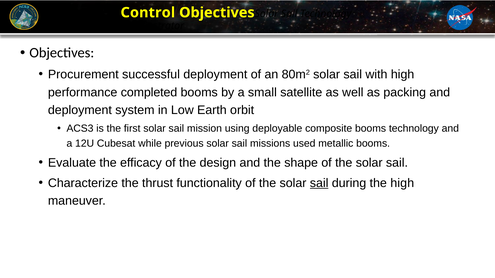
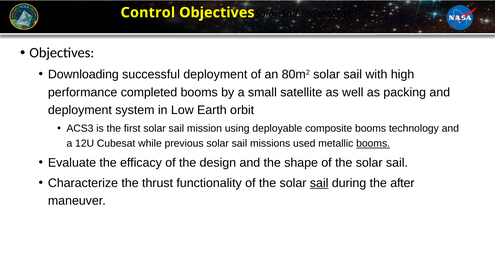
Procurement: Procurement -> Downloading
booms at (373, 144) underline: none -> present
the high: high -> after
